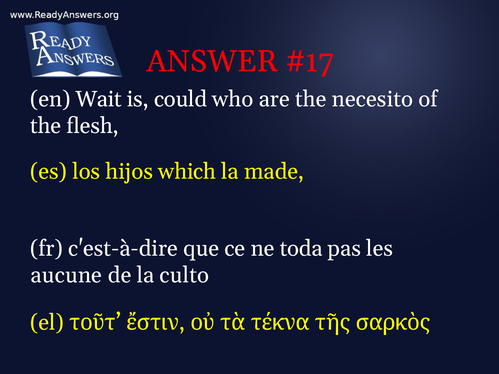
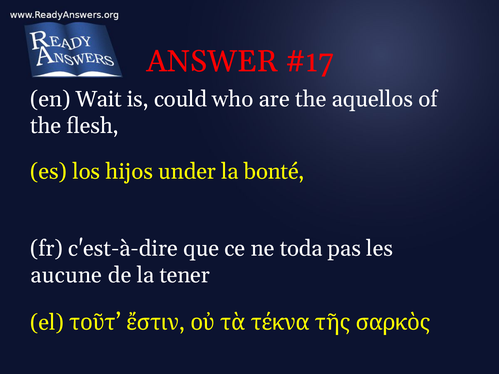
necesito: necesito -> aquellos
which: which -> under
made: made -> bonté
culto: culto -> tener
